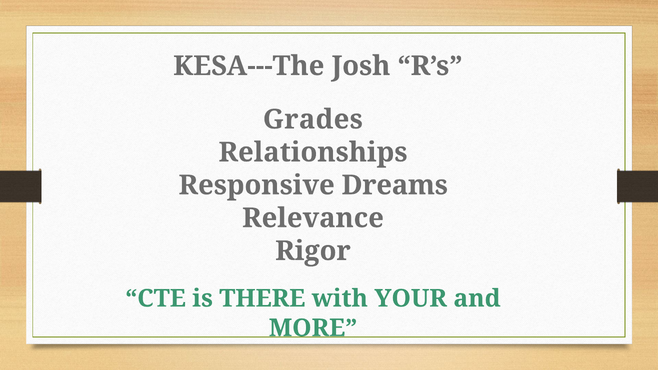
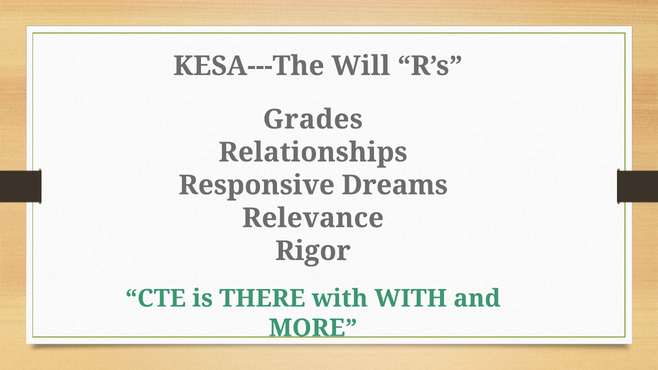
Josh: Josh -> Will
with YOUR: YOUR -> WITH
